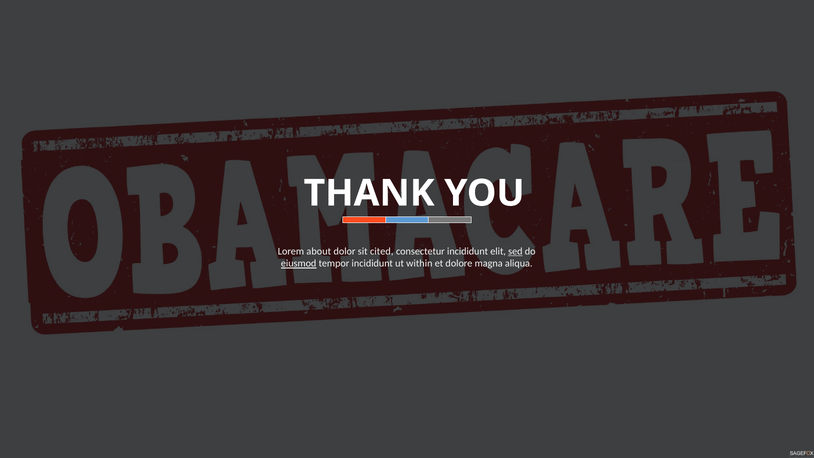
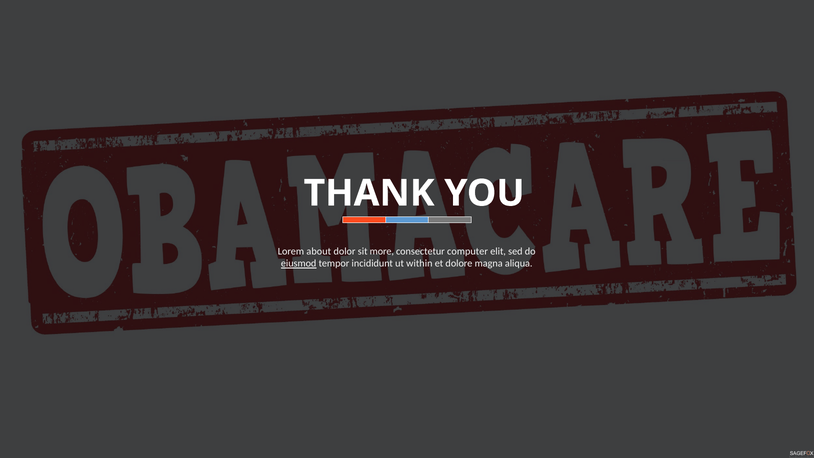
cited: cited -> more
consectetur incididunt: incididunt -> computer
sed underline: present -> none
